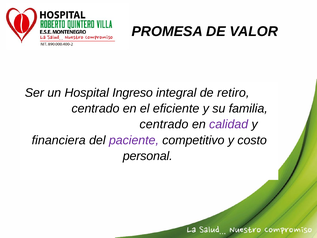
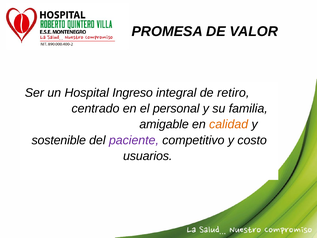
eficiente: eficiente -> personal
centrado at (164, 124): centrado -> amigable
calidad colour: purple -> orange
financiera: financiera -> sostenible
personal: personal -> usuarios
